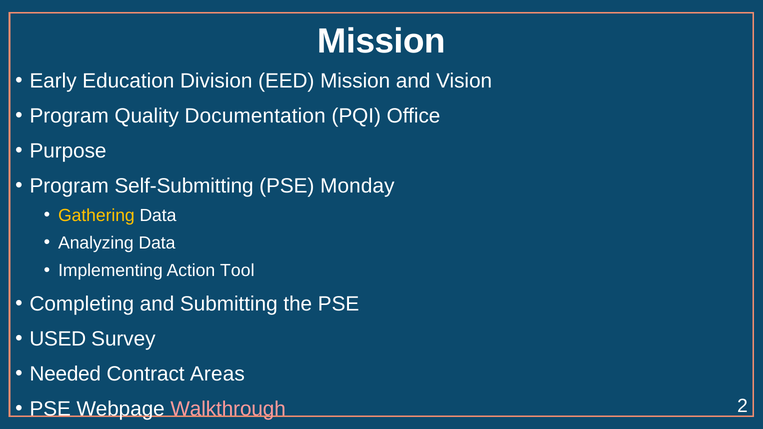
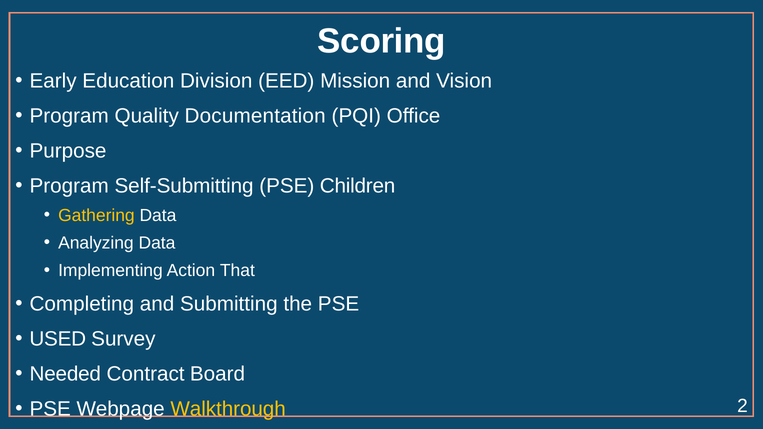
Mission at (382, 41): Mission -> Scoring
Monday: Monday -> Children
Tool: Tool -> That
Areas: Areas -> Board
Walkthrough colour: pink -> yellow
